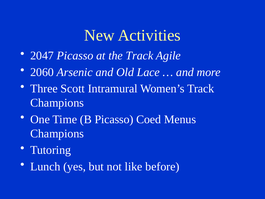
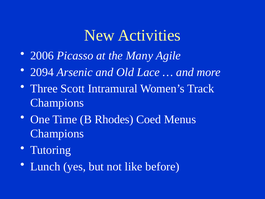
2047: 2047 -> 2006
the Track: Track -> Many
2060: 2060 -> 2094
B Picasso: Picasso -> Rhodes
